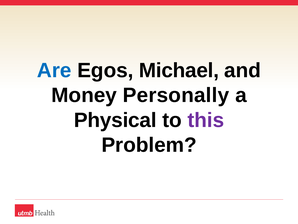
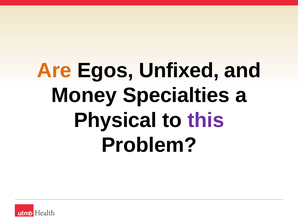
Are colour: blue -> orange
Michael: Michael -> Unfixed
Personally: Personally -> Specialties
